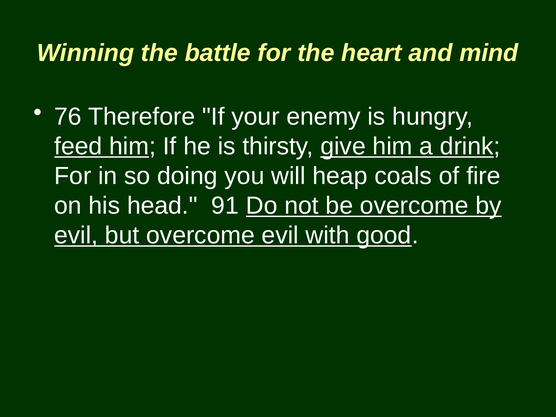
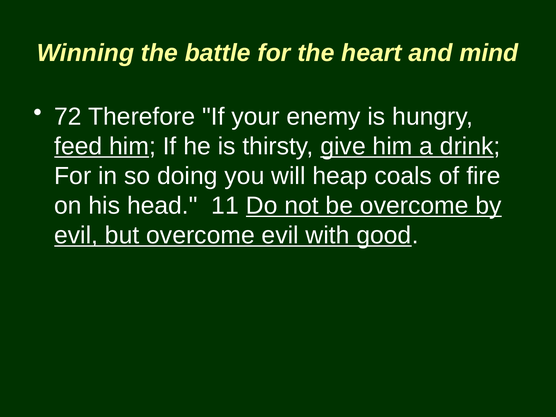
76: 76 -> 72
91: 91 -> 11
